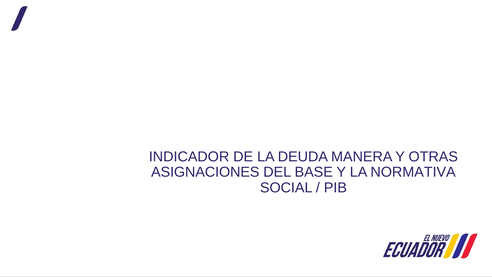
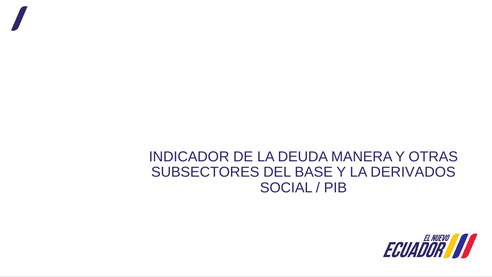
ASIGNACIONES: ASIGNACIONES -> SUBSECTORES
NORMATIVA: NORMATIVA -> DERIVADOS
